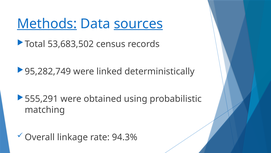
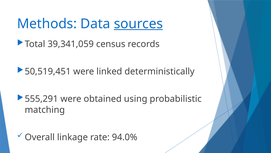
Methods underline: present -> none
53,683,502: 53,683,502 -> 39,341,059
95,282,749: 95,282,749 -> 50,519,451
94.3%: 94.3% -> 94.0%
